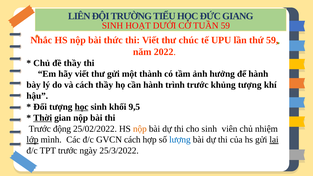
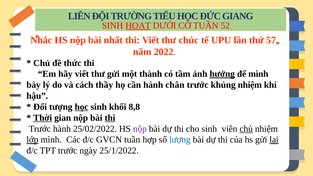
HOẠT underline: none -> present
TUẦN 59: 59 -> 52
thức: thức -> nhất
thứ 59: 59 -> 57
đề thầy: thầy -> thức
hưởng underline: none -> present
để hành: hành -> mình
trình: trình -> chân
khủng tượng: tượng -> nhiệm
9,5: 9,5 -> 8,8
thi at (110, 118) underline: none -> present
Trước động: động -> hành
nộp at (140, 129) colour: orange -> purple
chủ at (246, 129) underline: none -> present
GVCN cách: cách -> tuần
25/3/2022: 25/3/2022 -> 25/1/2022
